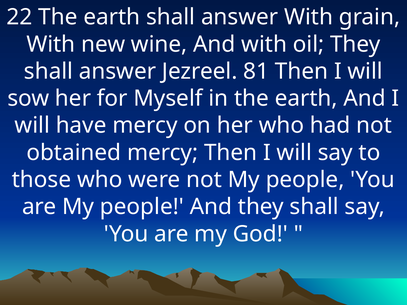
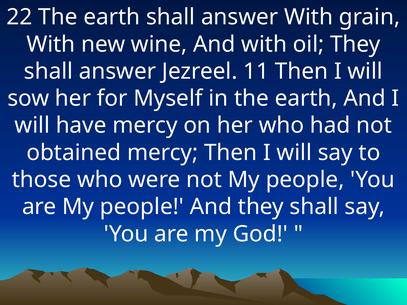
81: 81 -> 11
